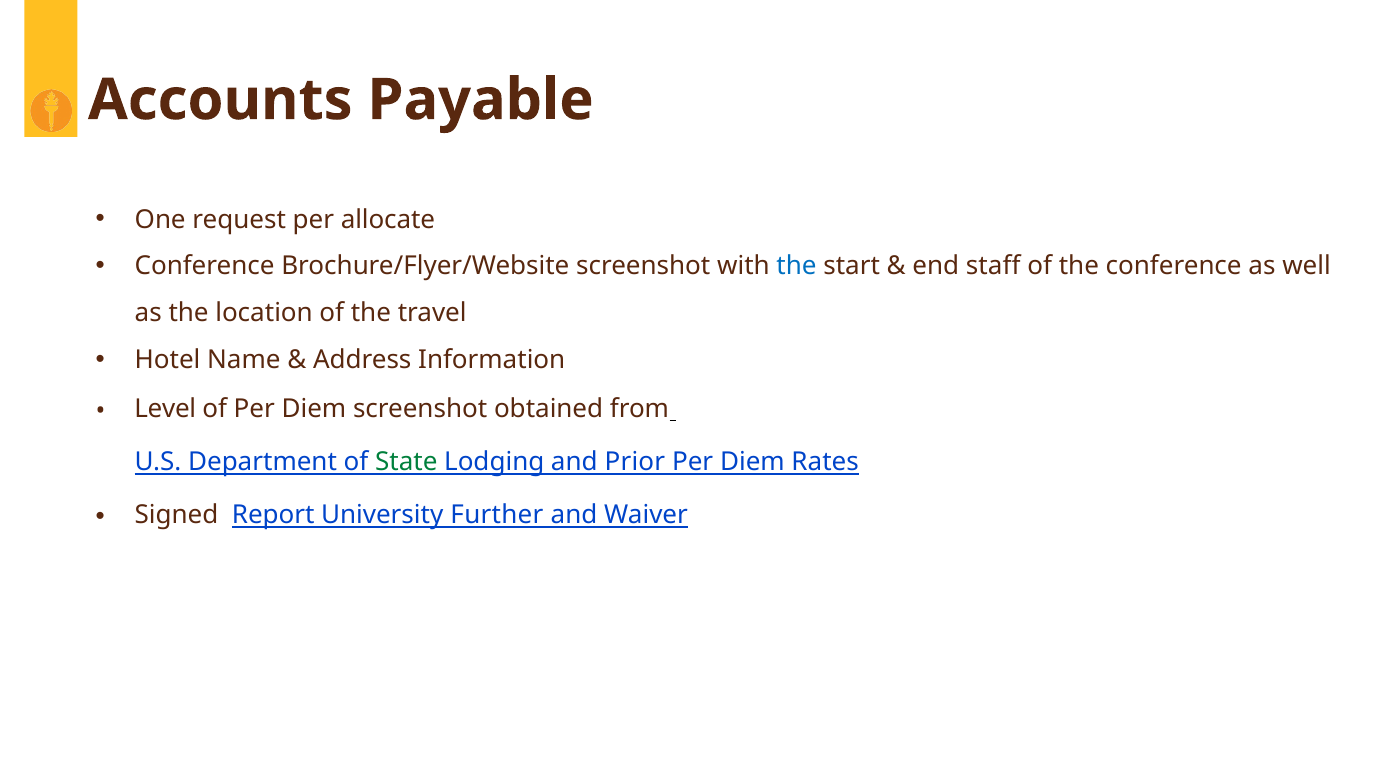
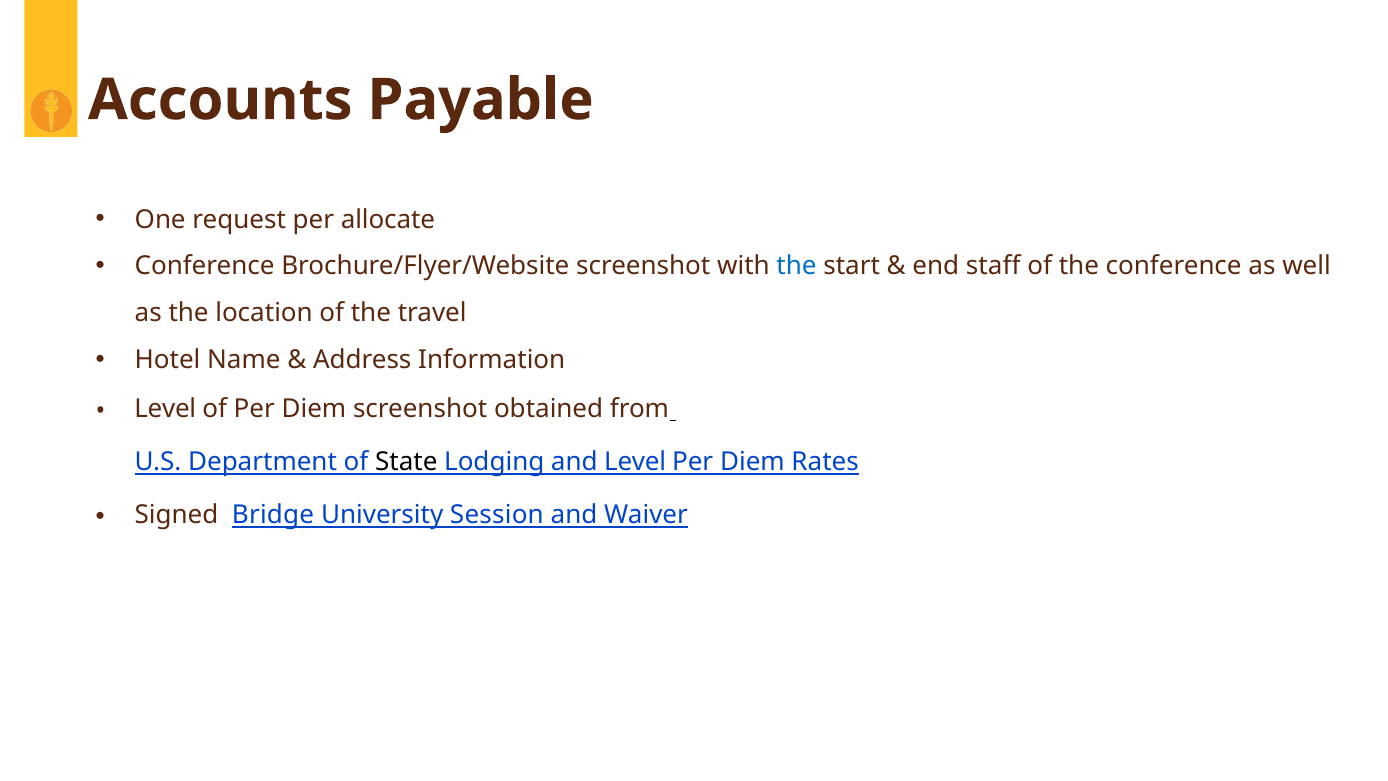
State colour: green -> black
and Prior: Prior -> Level
Report: Report -> Bridge
Further: Further -> Session
